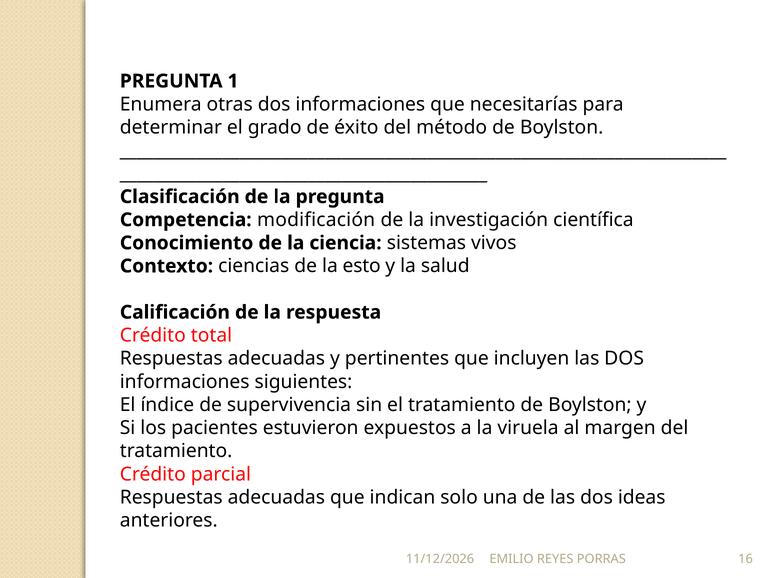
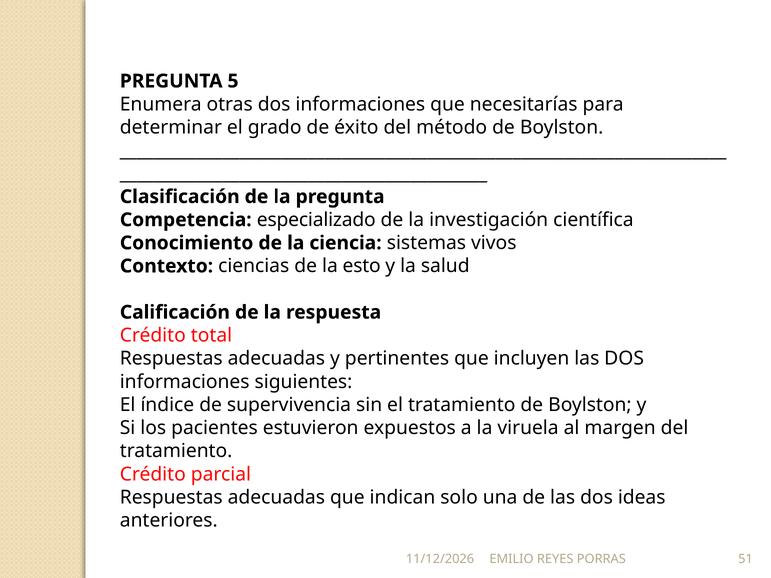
1: 1 -> 5
modificación: modificación -> especializado
16: 16 -> 51
